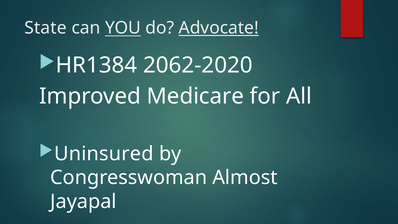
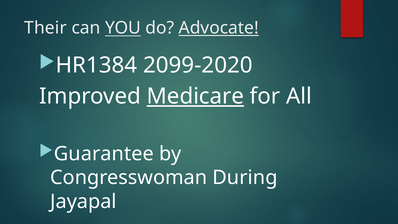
State: State -> Their
2062-2020: 2062-2020 -> 2099-2020
Medicare underline: none -> present
Uninsured: Uninsured -> Guarantee
Almost: Almost -> During
